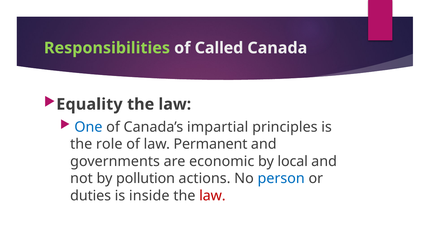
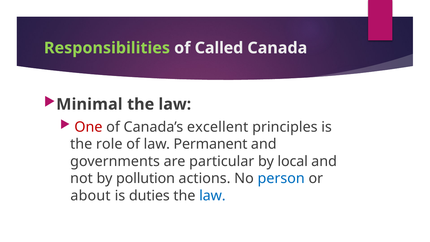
Equality: Equality -> Minimal
One colour: blue -> red
impartial: impartial -> excellent
economic: economic -> particular
duties: duties -> about
inside: inside -> duties
law at (212, 196) colour: red -> blue
